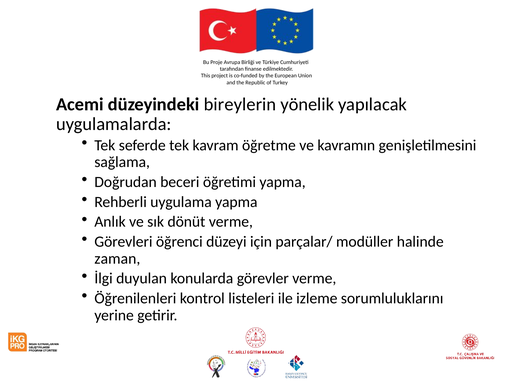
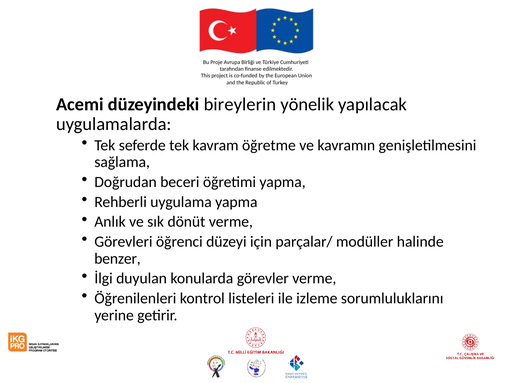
zaman: zaman -> benzer
